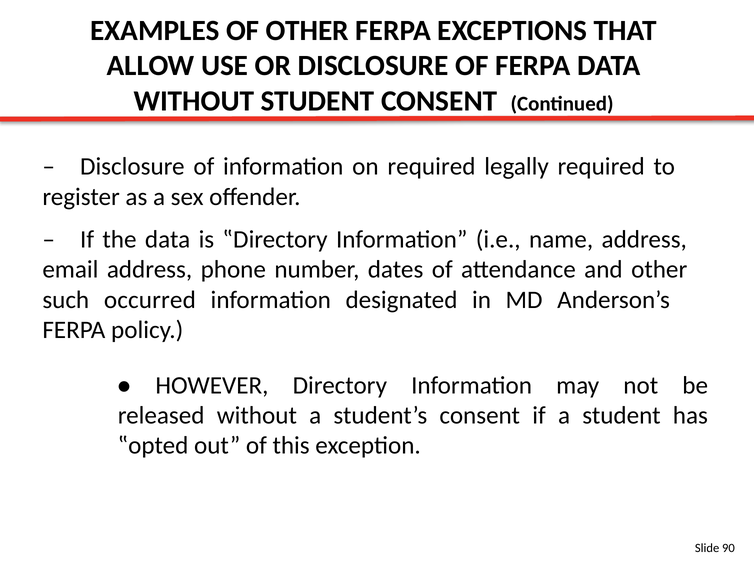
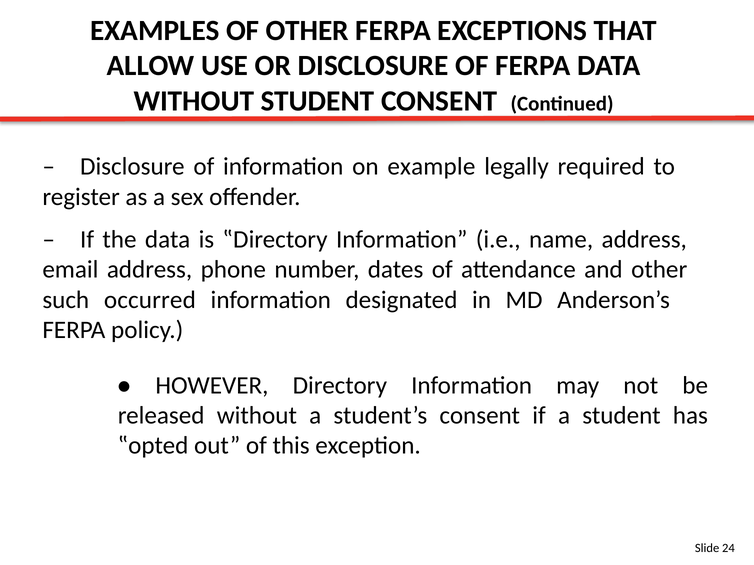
on required: required -> example
90: 90 -> 24
